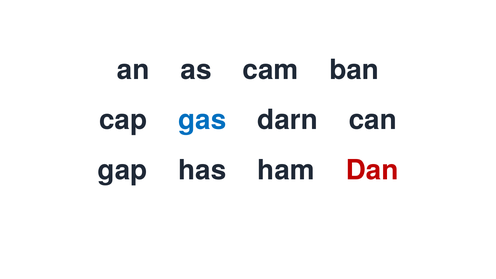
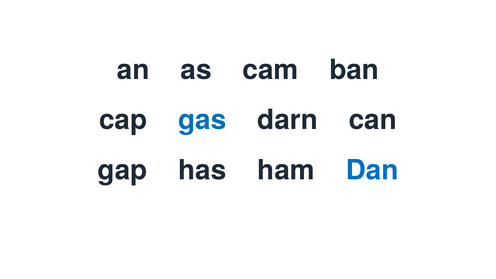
Dan colour: red -> blue
